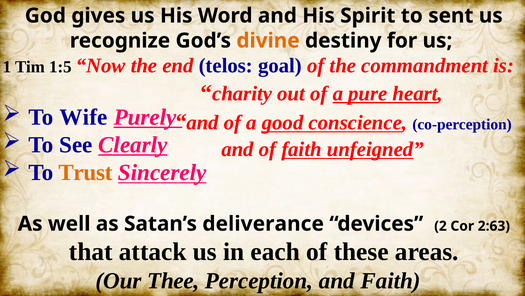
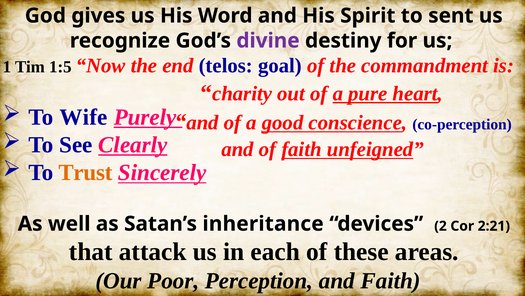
divine colour: orange -> purple
deliverance: deliverance -> inheritance
2:63: 2:63 -> 2:21
Thee: Thee -> Poor
